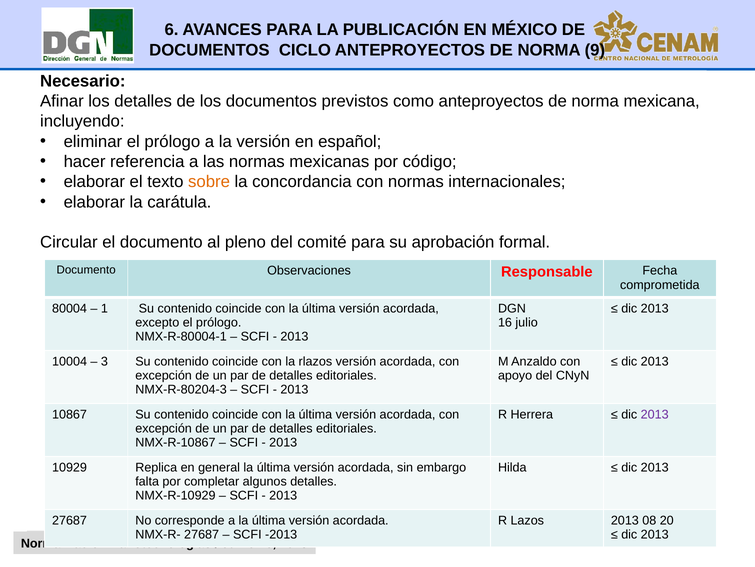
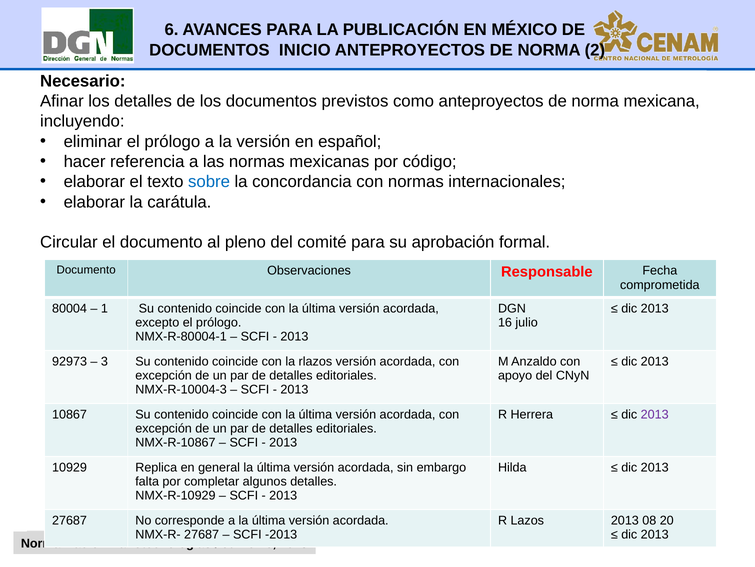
CICLO: CICLO -> INICIO
9: 9 -> 2
sobre colour: orange -> blue
10004: 10004 -> 92973
NMX-R-80204-3: NMX-R-80204-3 -> NMX-R-10004-3
